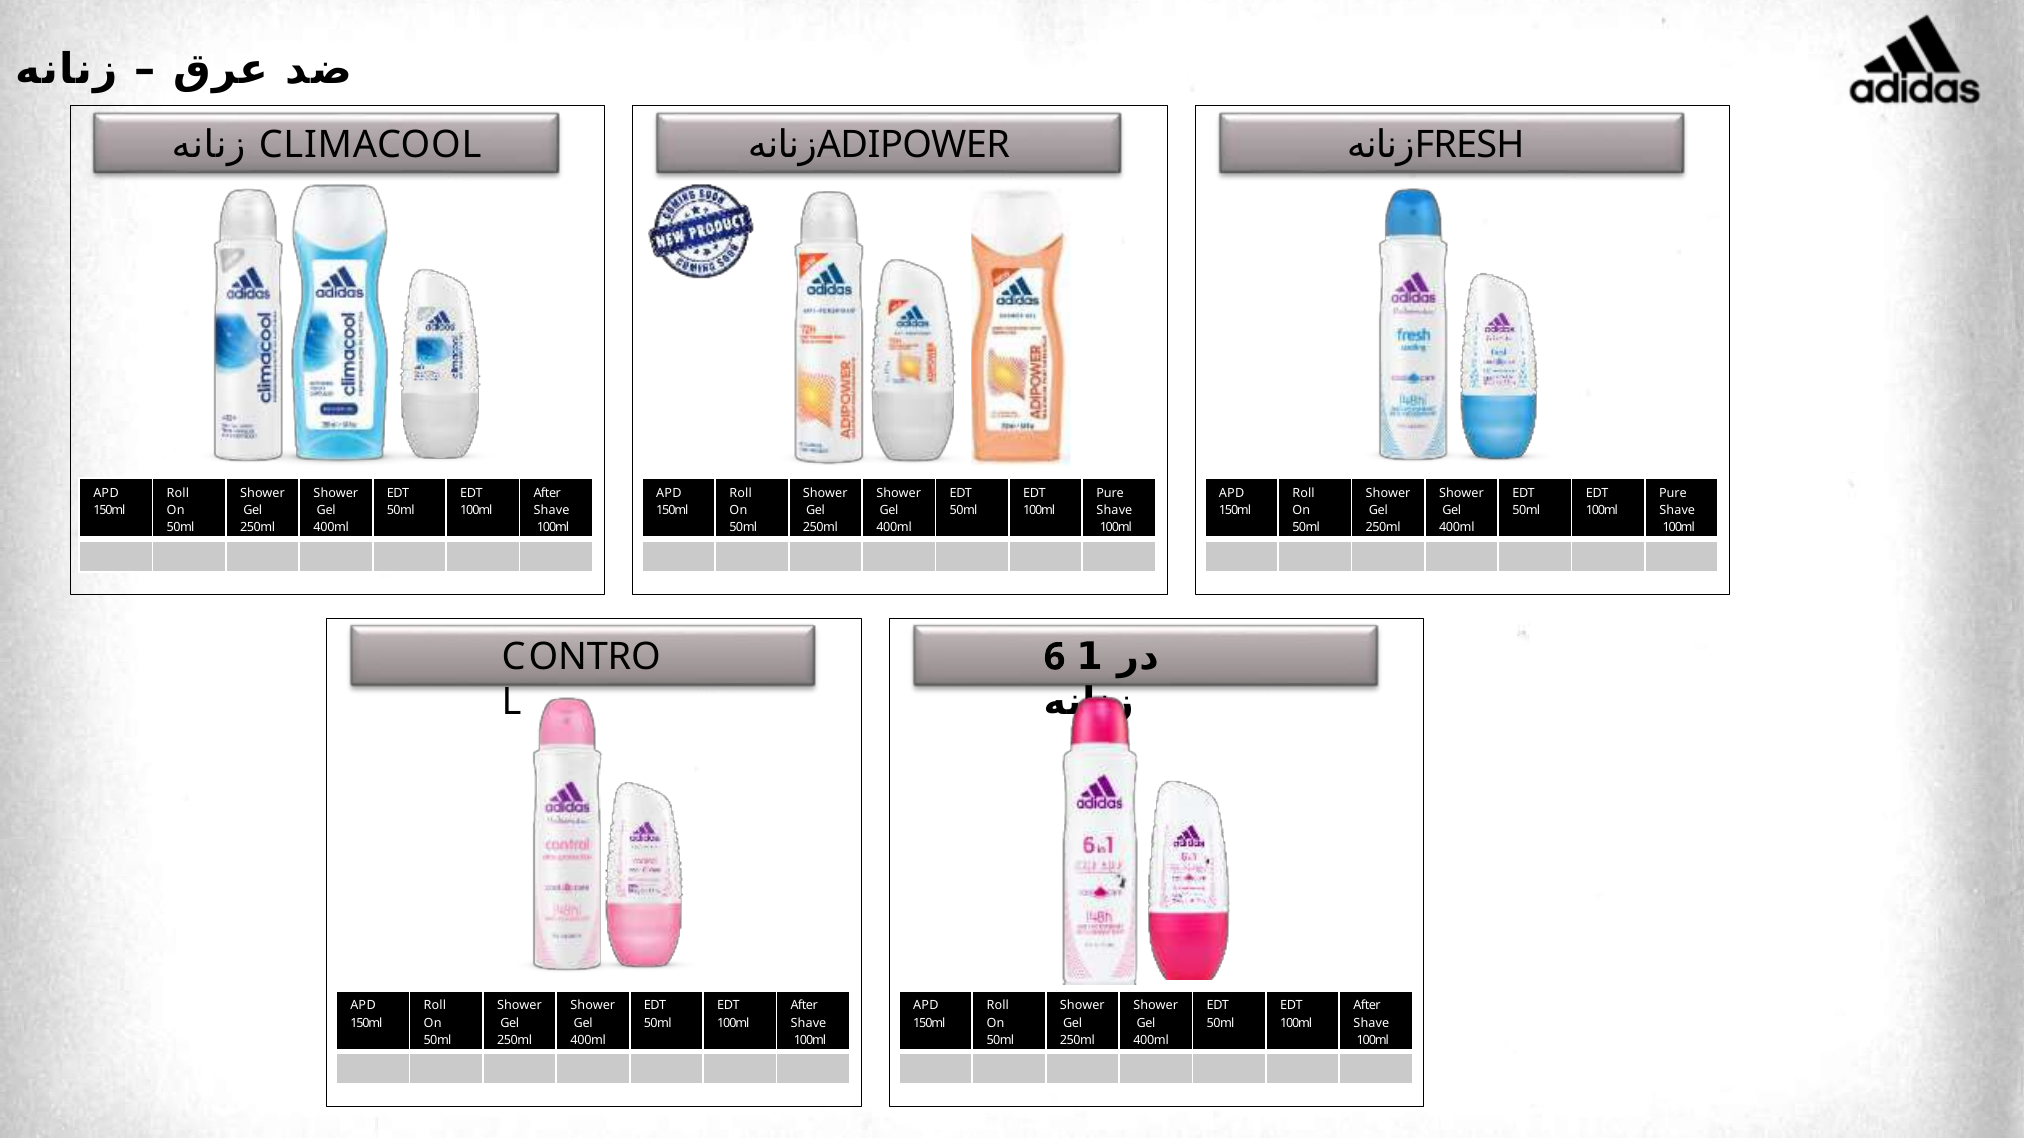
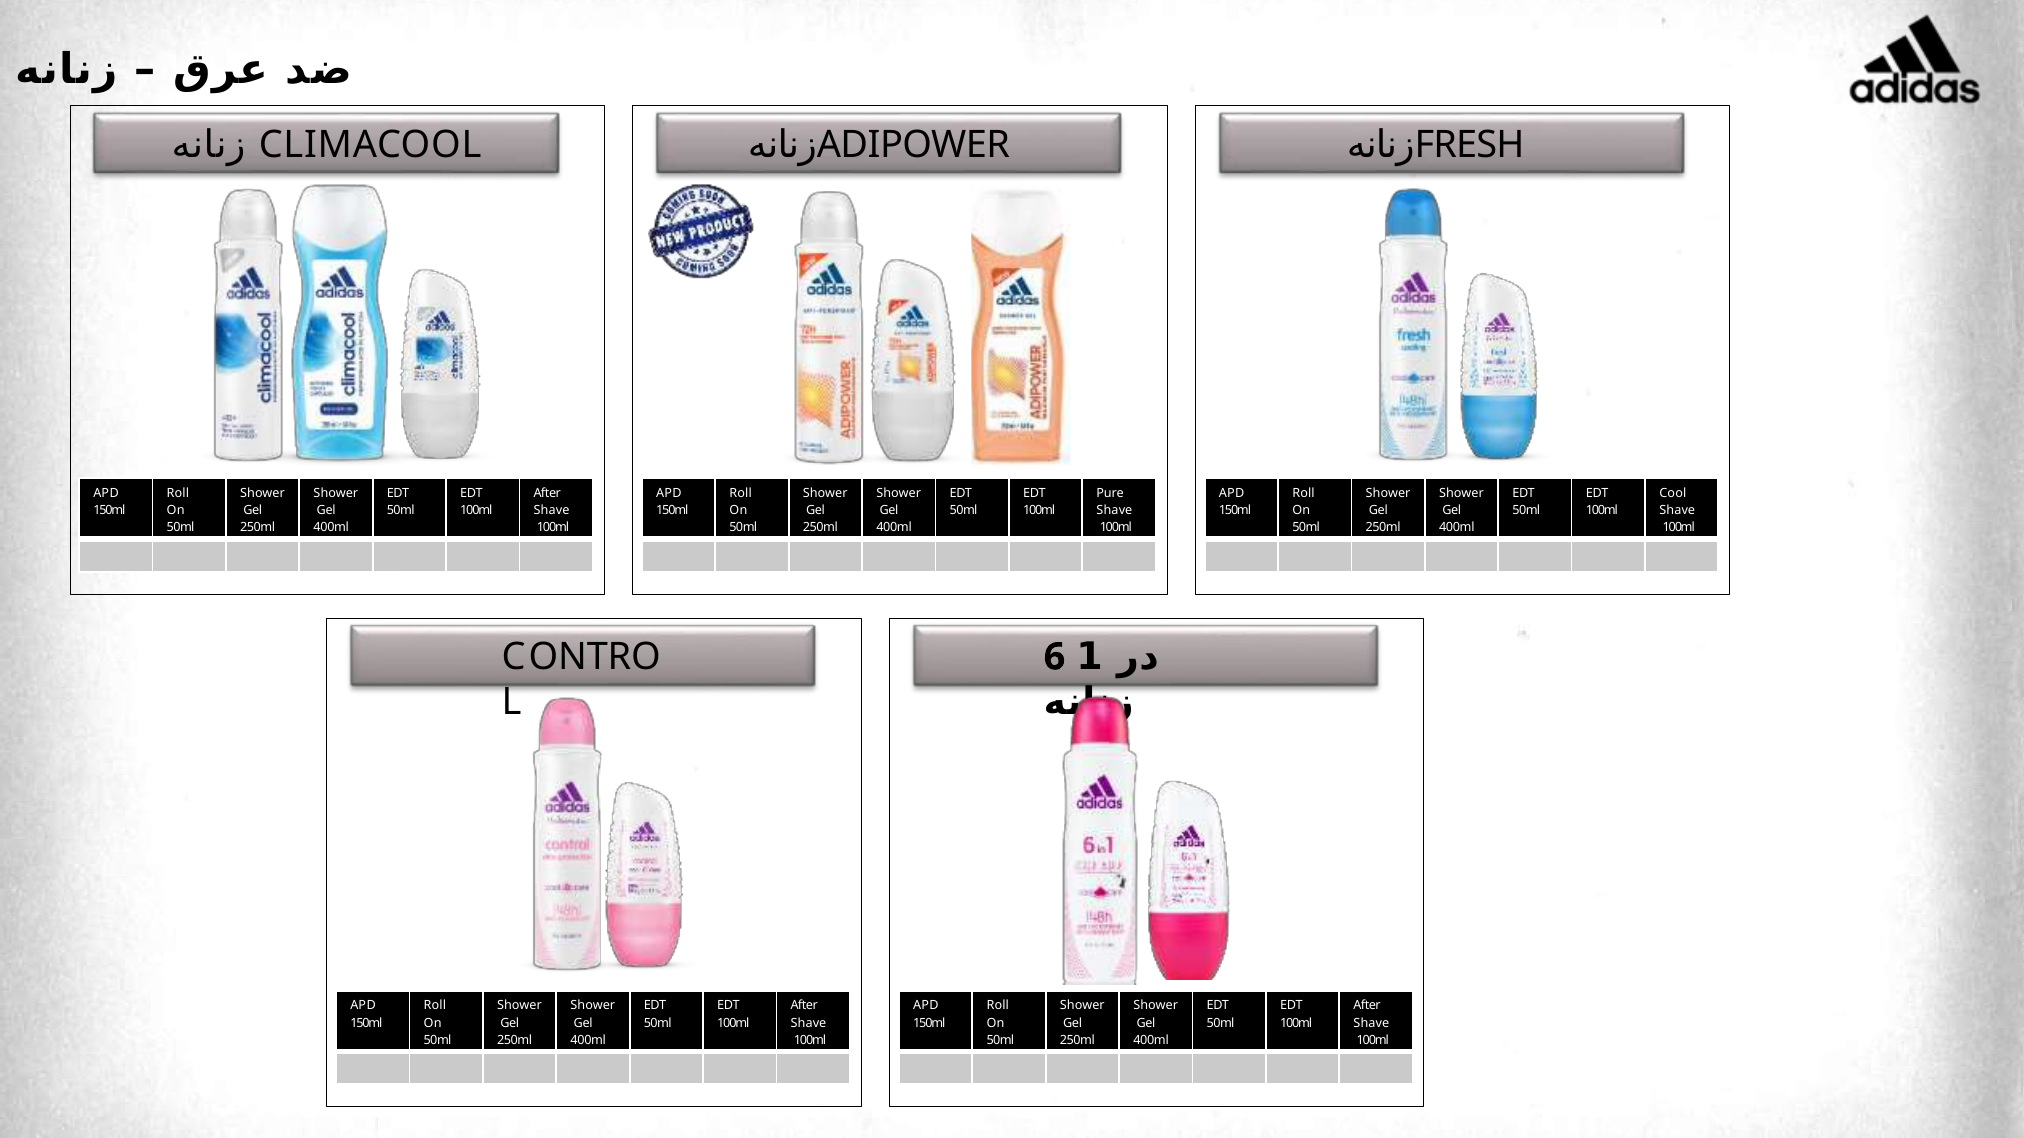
Pure at (1673, 494): Pure -> Cool
